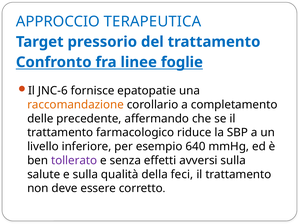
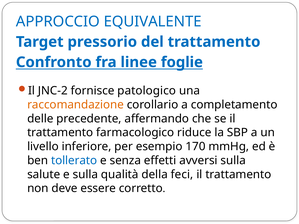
TERAPEUTICA: TERAPEUTICA -> EQUIVALENTE
JNC-6: JNC-6 -> JNC-2
epatopatie: epatopatie -> patologico
640: 640 -> 170
tollerato colour: purple -> blue
